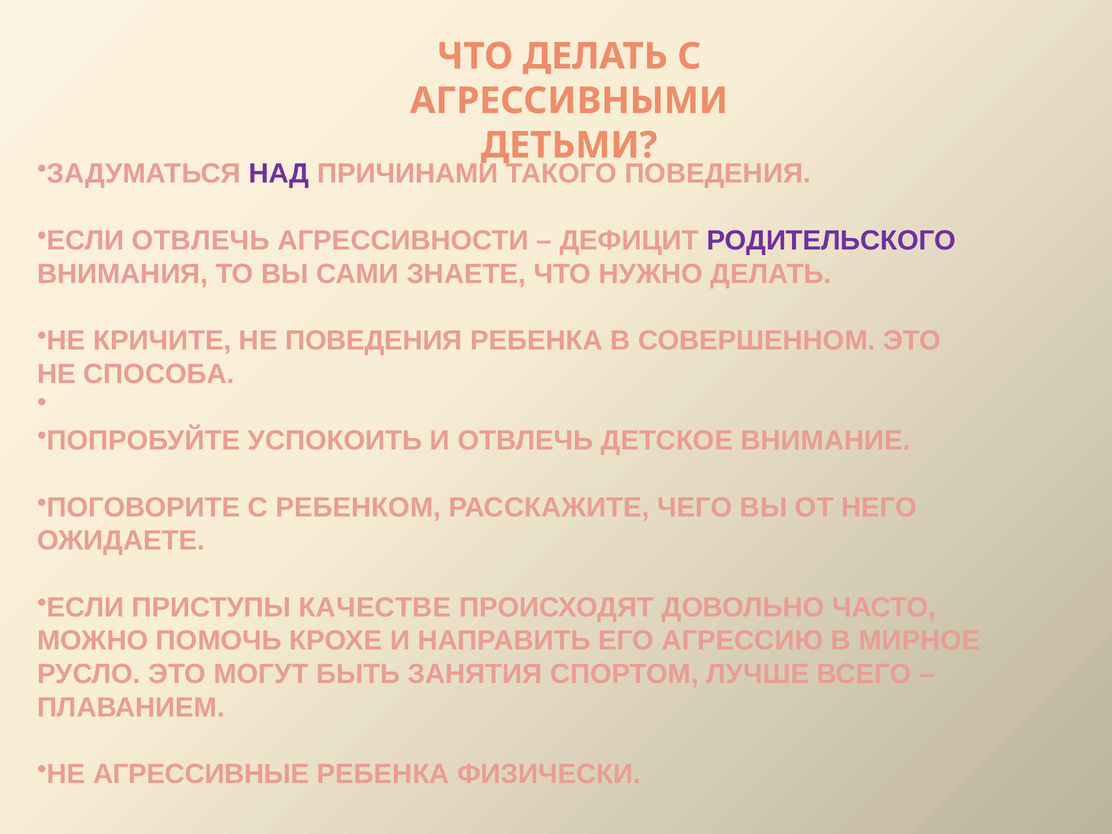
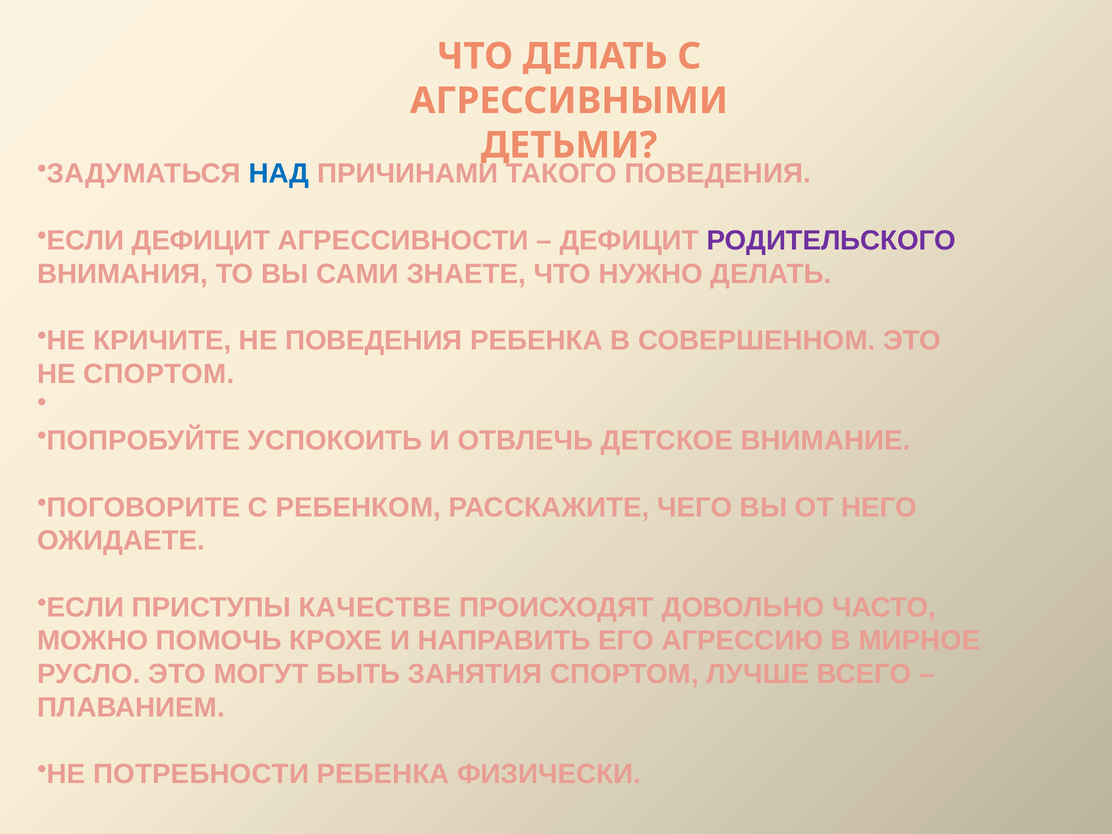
НАД colour: purple -> blue
ЕСЛИ ОТВЛЕЧЬ: ОТВЛЕЧЬ -> ДЕФИЦИТ
НЕ СПОСОБА: СПОСОБА -> СПОРТОМ
АГРЕССИВНЫЕ: АГРЕССИВНЫЕ -> ПОТРЕБНОСТИ
